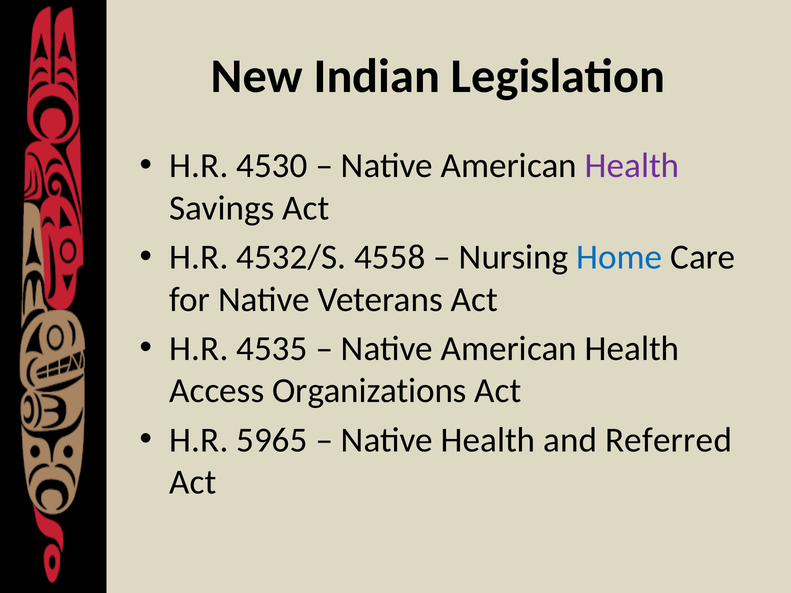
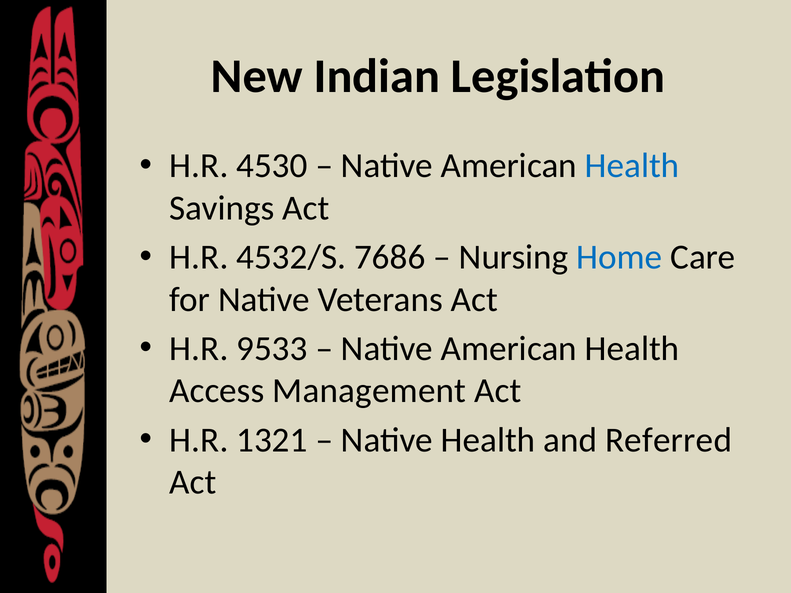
Health at (632, 166) colour: purple -> blue
4558: 4558 -> 7686
4535: 4535 -> 9533
Organizations: Organizations -> Management
5965: 5965 -> 1321
